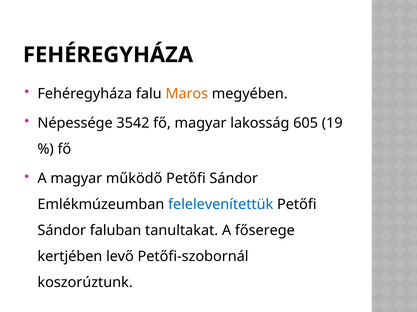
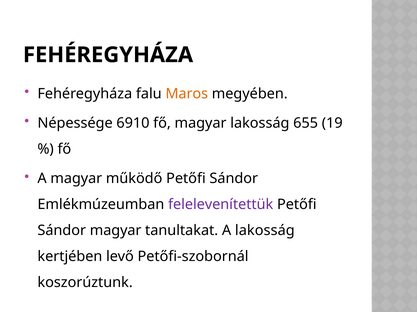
3542: 3542 -> 6910
605: 605 -> 655
felelevenítettük colour: blue -> purple
Sándor faluban: faluban -> magyar
A főserege: főserege -> lakosság
